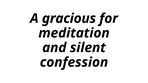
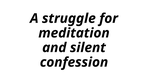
gracious: gracious -> struggle
